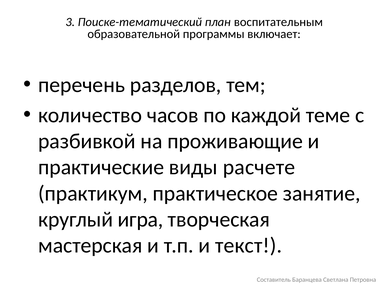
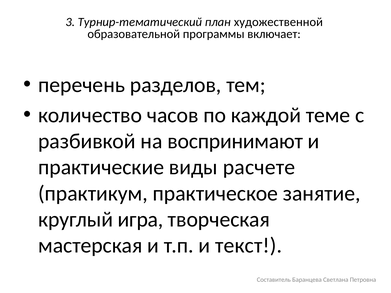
Поиске-тематический: Поиске-тематический -> Турнир-тематический
воспитательным: воспитательным -> художественной
проживающие: проживающие -> воспринимают
